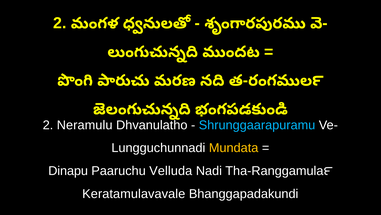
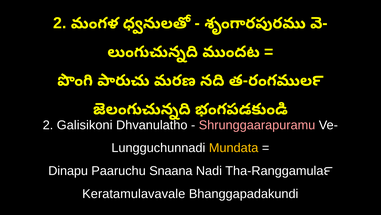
Neramulu: Neramulu -> Galisikoni
Shrunggaarapuramu colour: light blue -> pink
Velluda: Velluda -> Snaana
